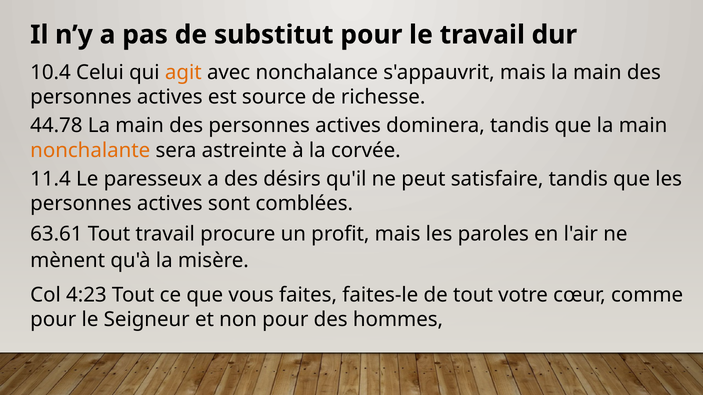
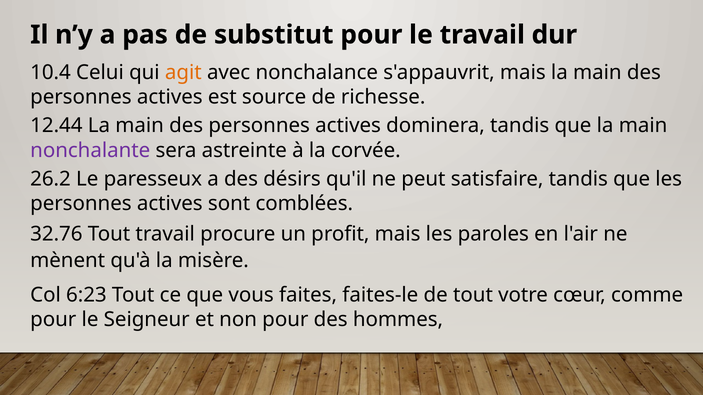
44.78: 44.78 -> 12.44
nonchalante colour: orange -> purple
11.4: 11.4 -> 26.2
63.61: 63.61 -> 32.76
4:23: 4:23 -> 6:23
